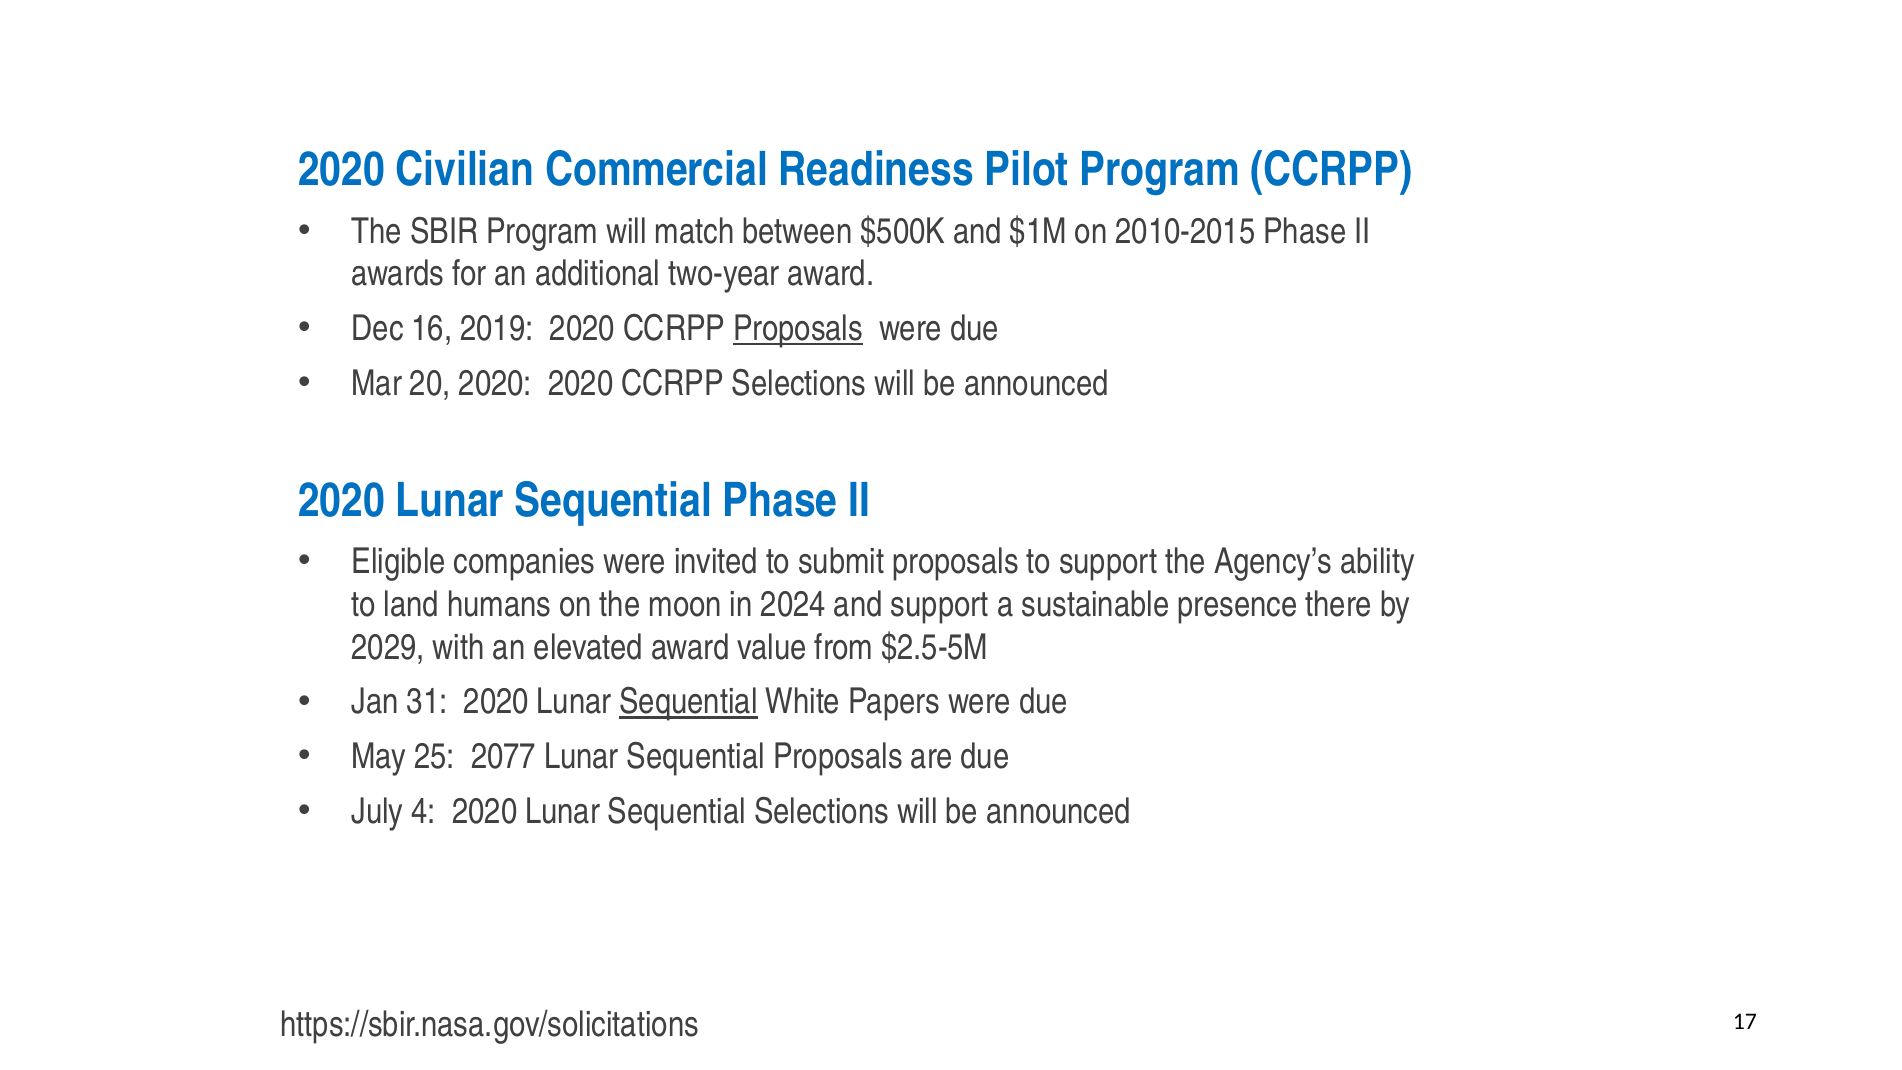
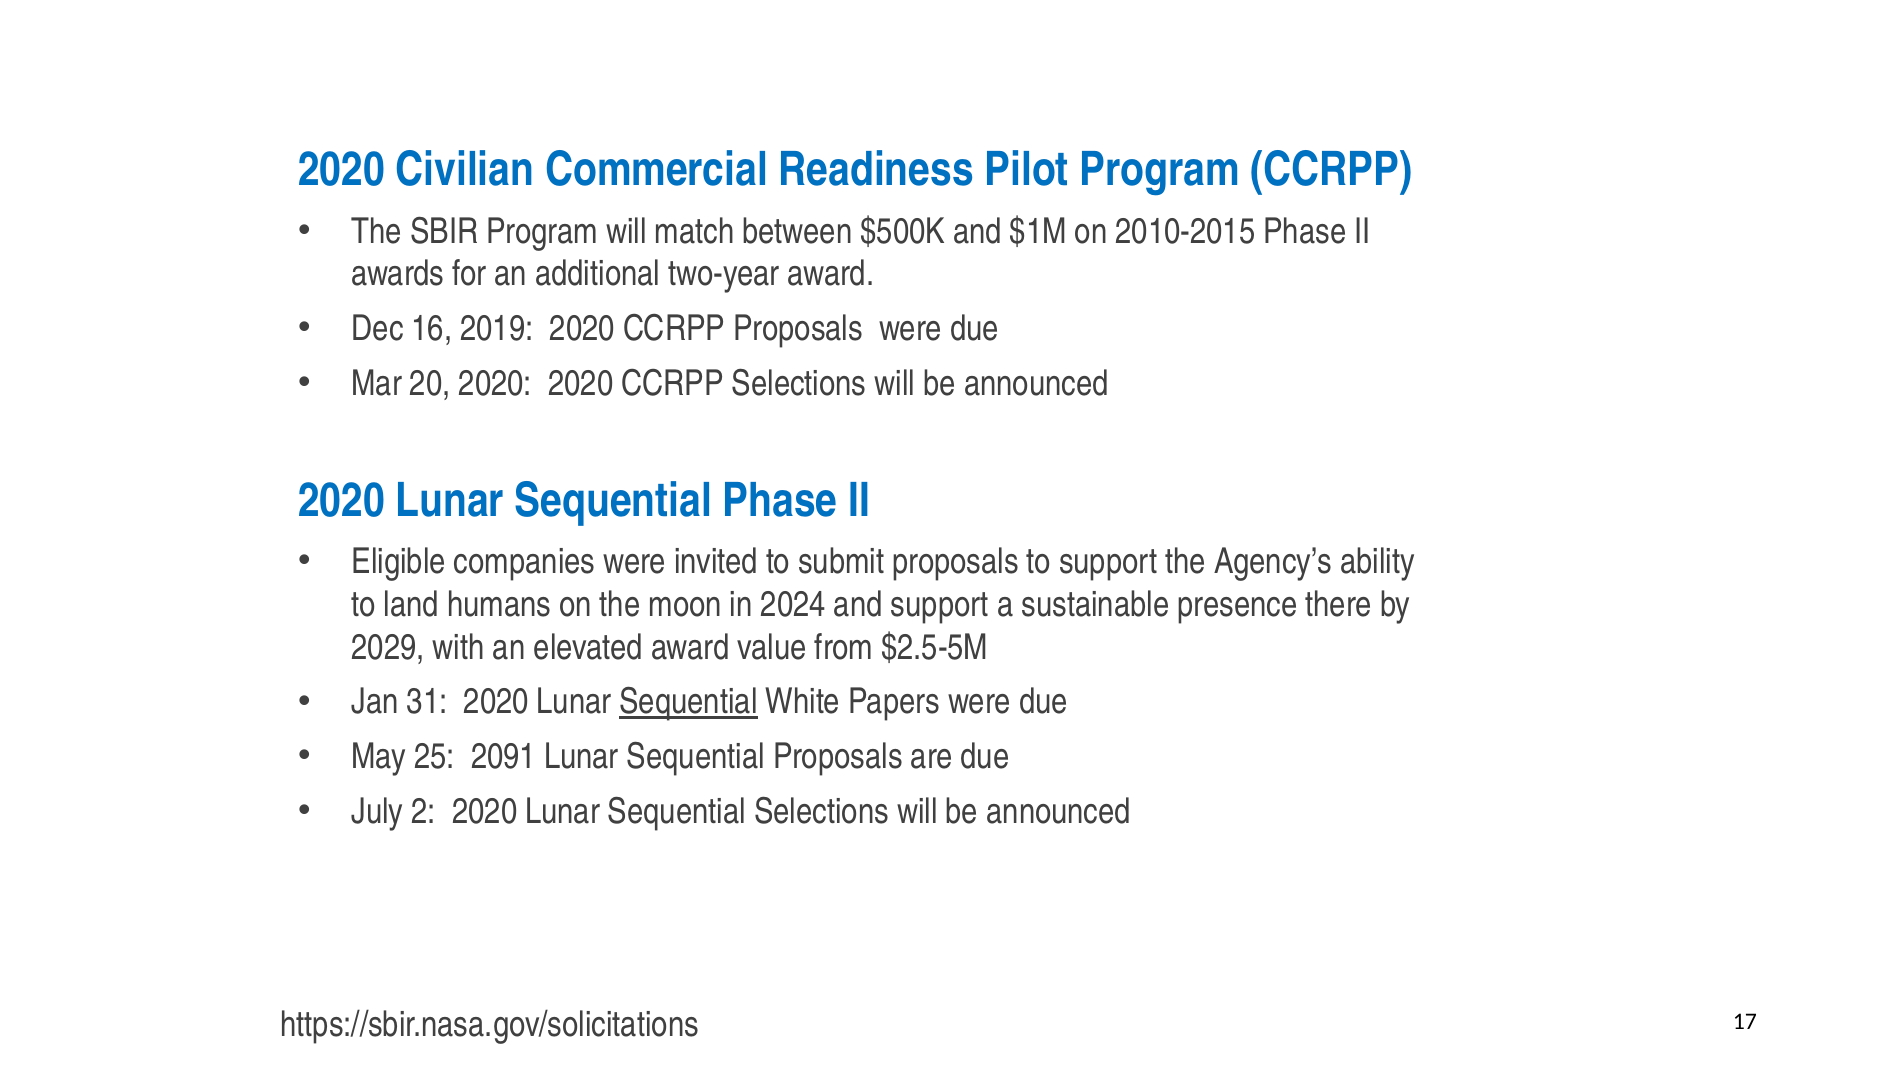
Proposals at (798, 329) underline: present -> none
2077: 2077 -> 2091
4: 4 -> 2
